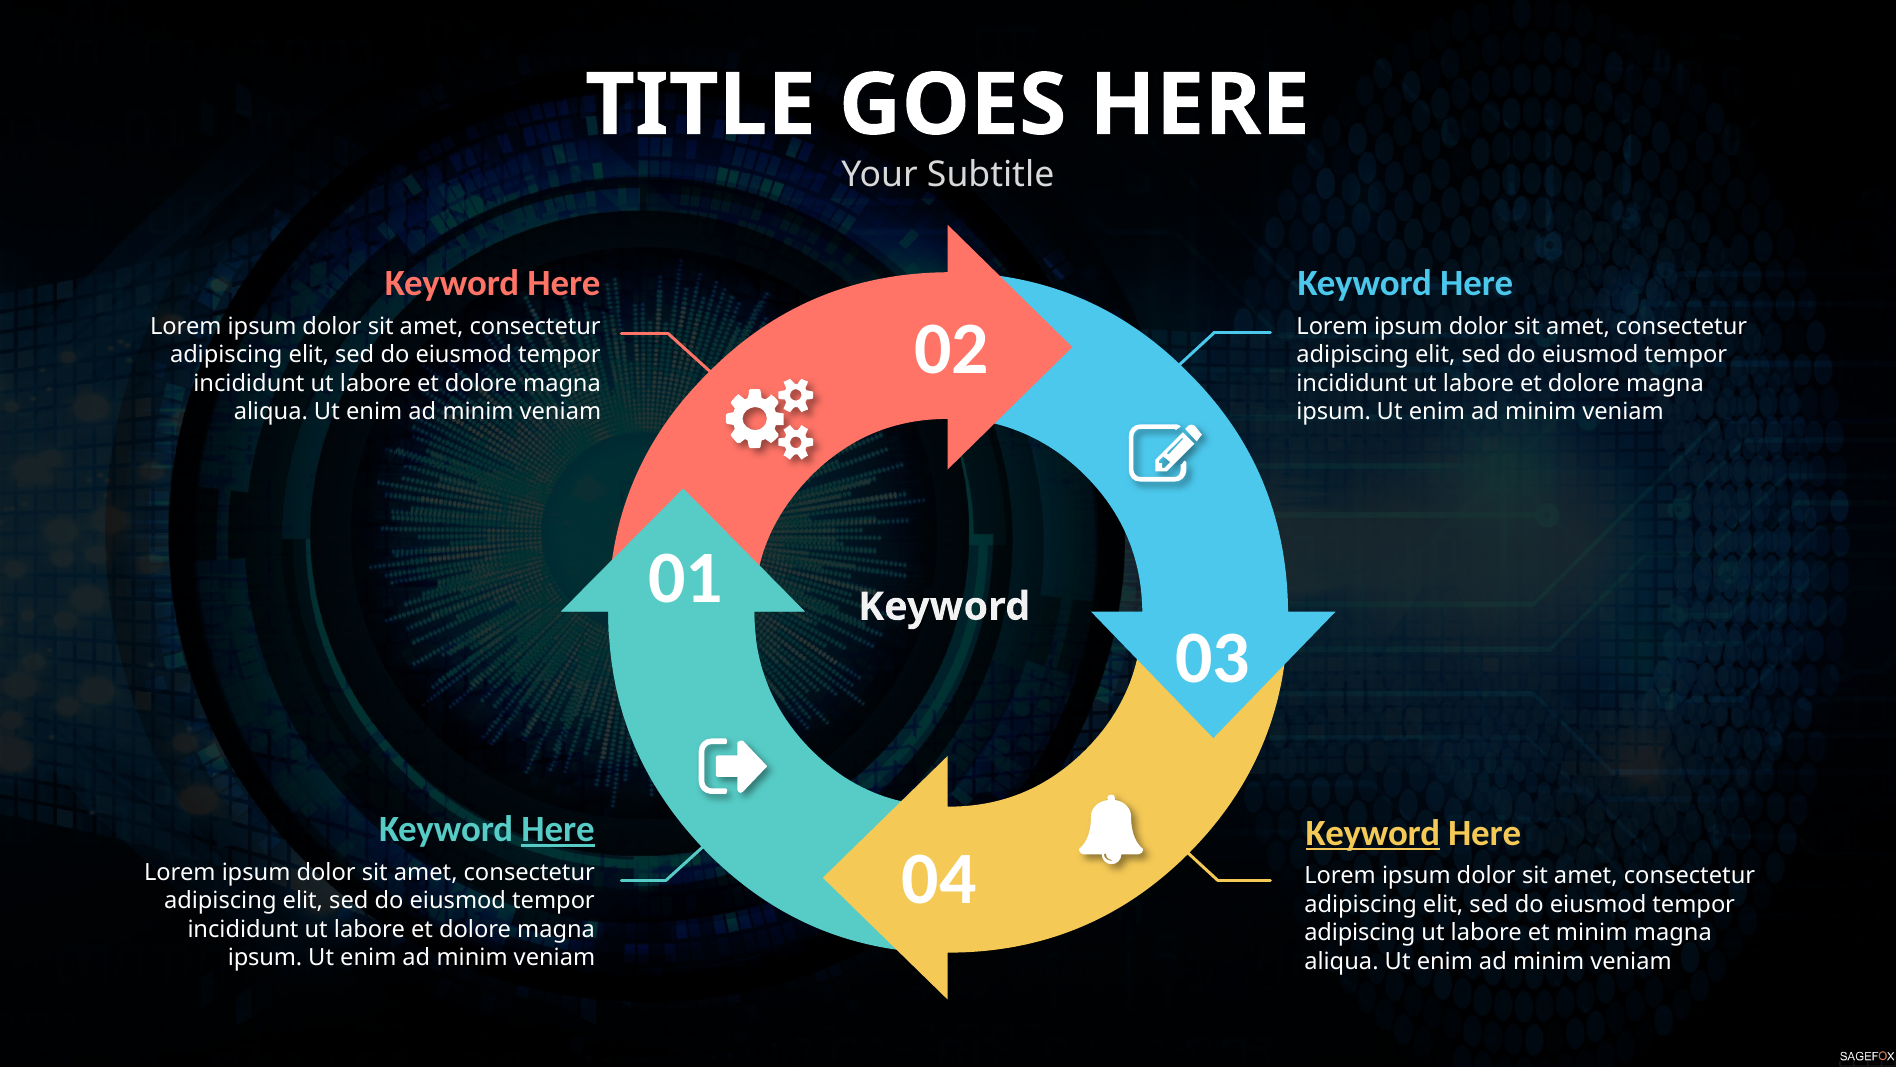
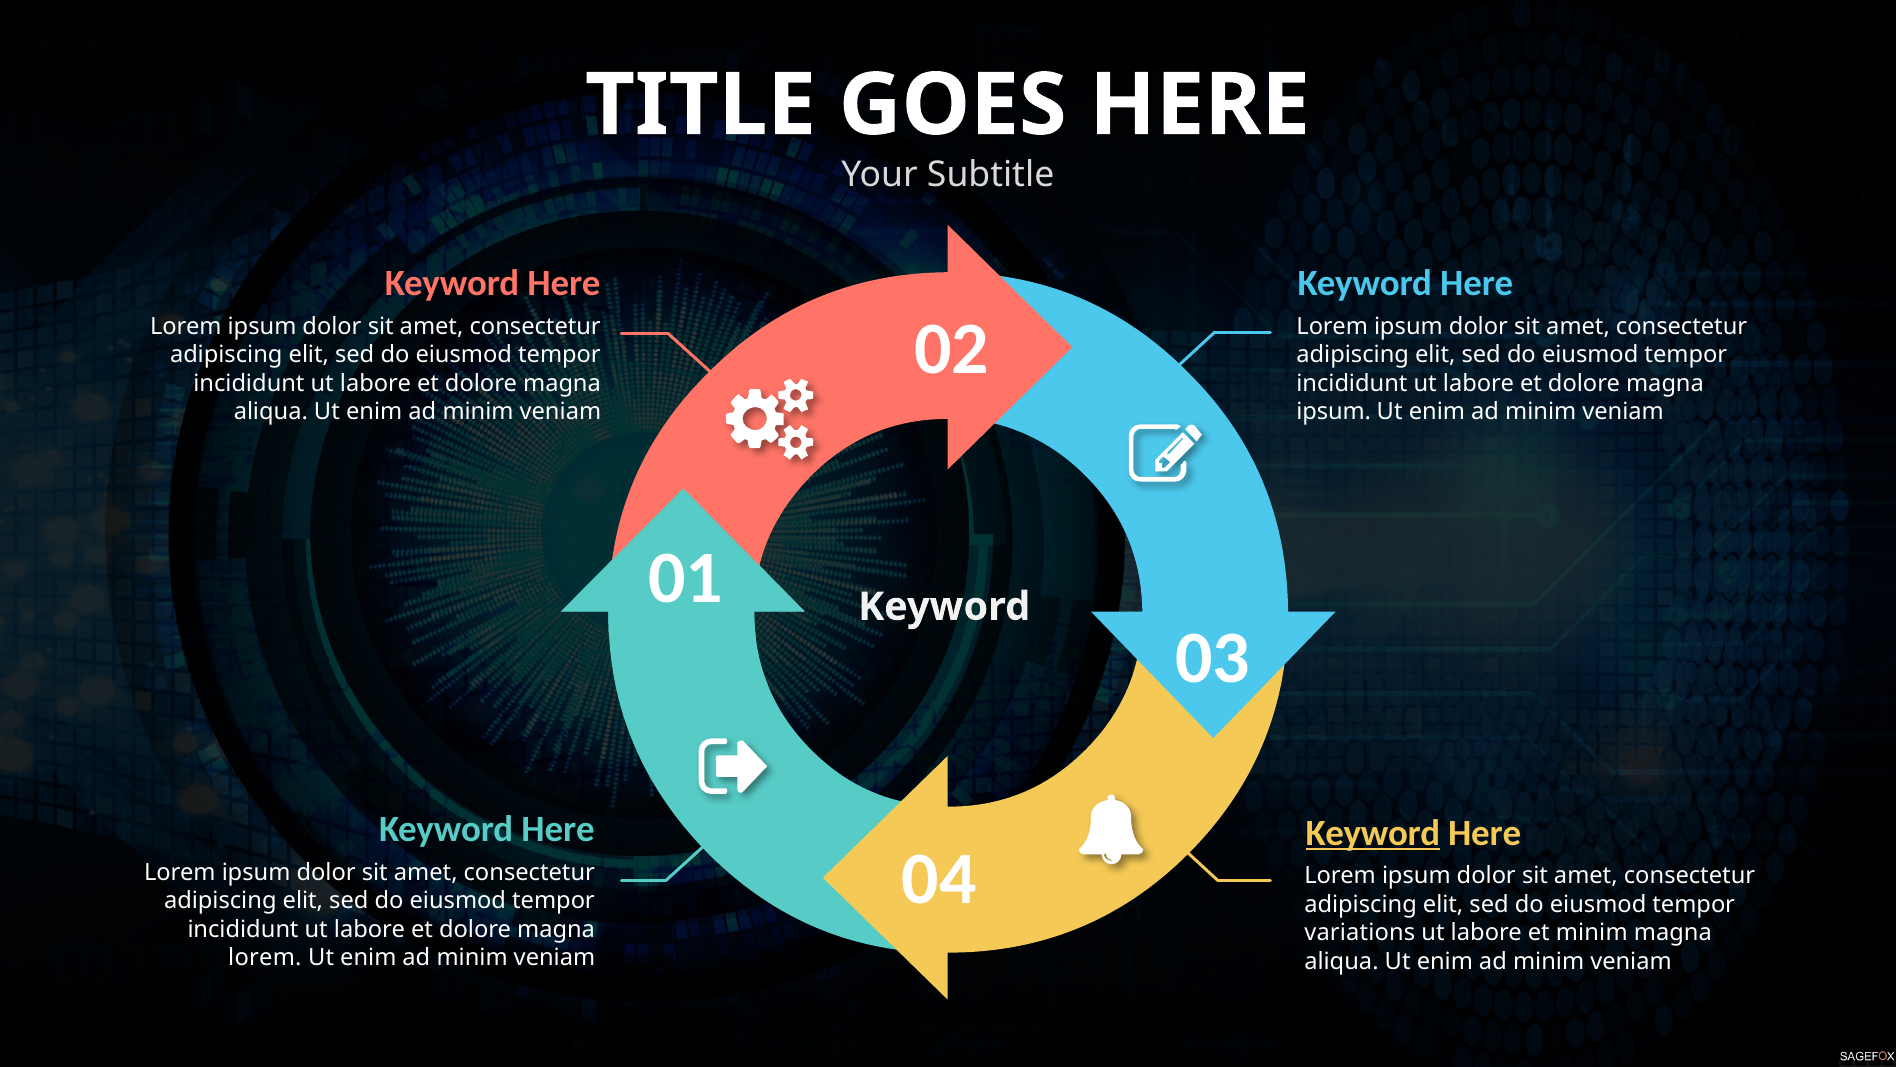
Here at (558, 829) underline: present -> none
adipiscing at (1360, 933): adipiscing -> variations
ipsum at (265, 957): ipsum -> lorem
